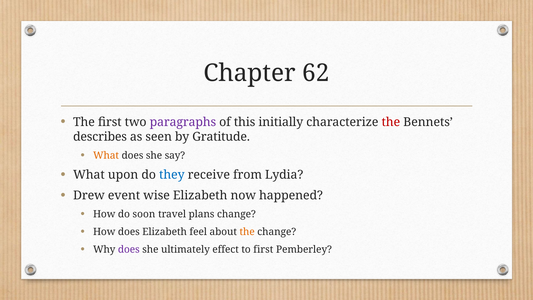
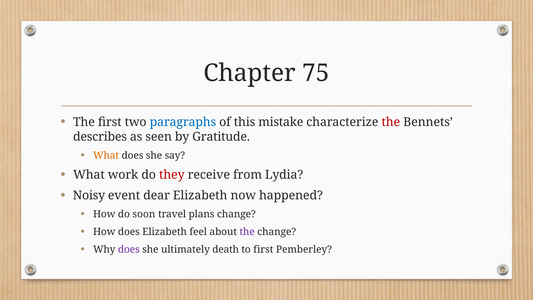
62: 62 -> 75
paragraphs colour: purple -> blue
initially: initially -> mistake
upon: upon -> work
they colour: blue -> red
Drew: Drew -> Noisy
wise: wise -> dear
the at (247, 232) colour: orange -> purple
effect: effect -> death
